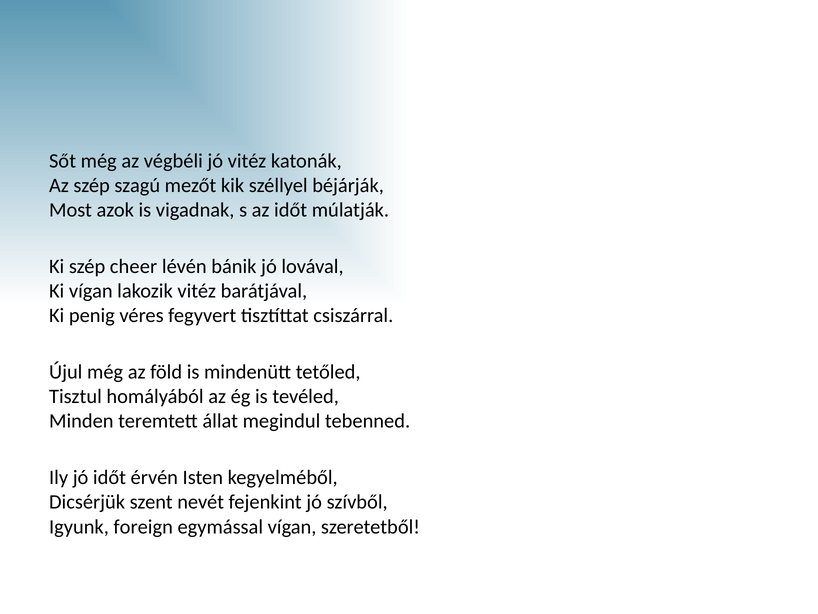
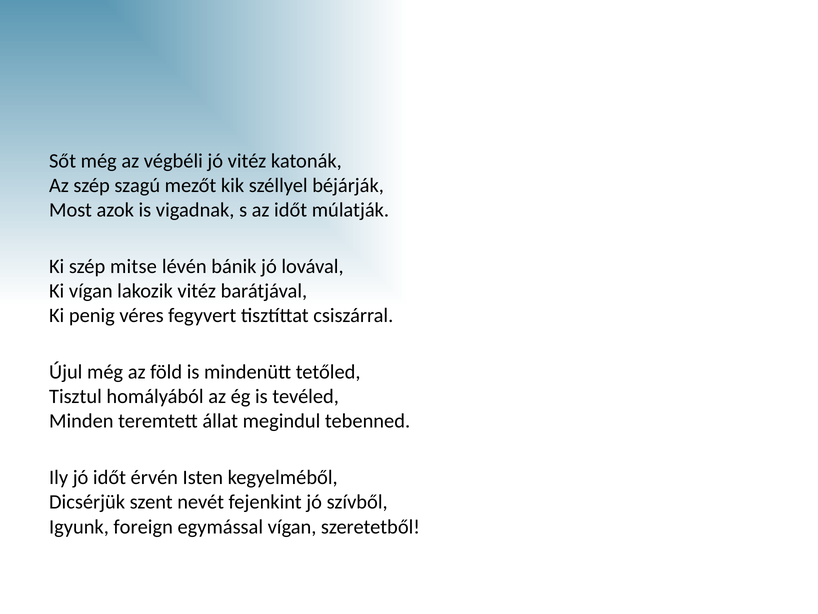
cheer: cheer -> mitse
